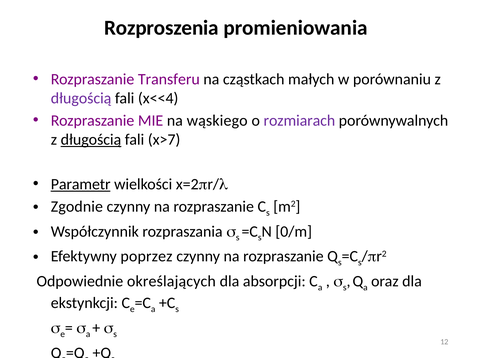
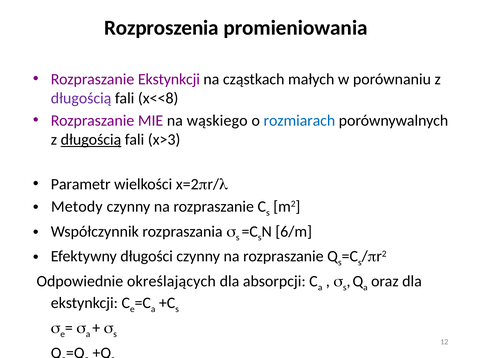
Rozpraszanie Transferu: Transferu -> Ekstynkcji
x<<4: x<<4 -> x<<8
rozmiarach colour: purple -> blue
x>7: x>7 -> x>3
Parametr underline: present -> none
Zgodnie: Zgodnie -> Metody
0/m: 0/m -> 6/m
poprzez: poprzez -> długości
